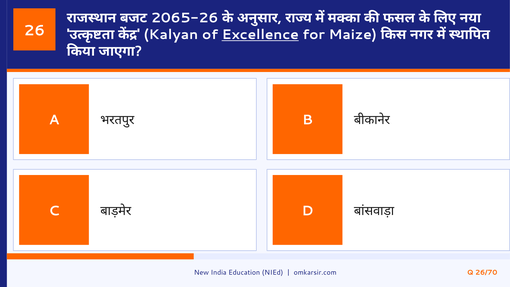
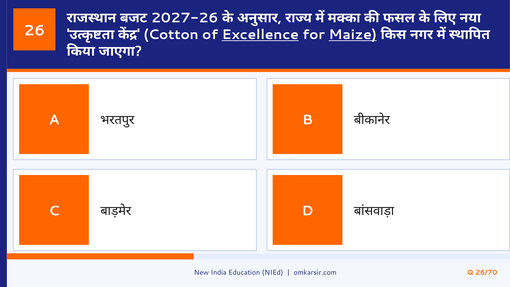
2065-26: 2065-26 -> 2027-26
Kalyan: Kalyan -> Cotton
Maize underline: none -> present
